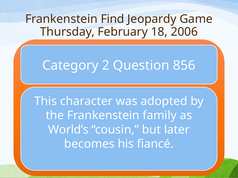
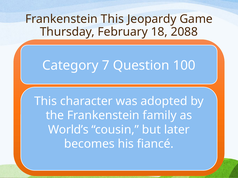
Frankenstein Find: Find -> This
2006: 2006 -> 2088
2: 2 -> 7
856: 856 -> 100
